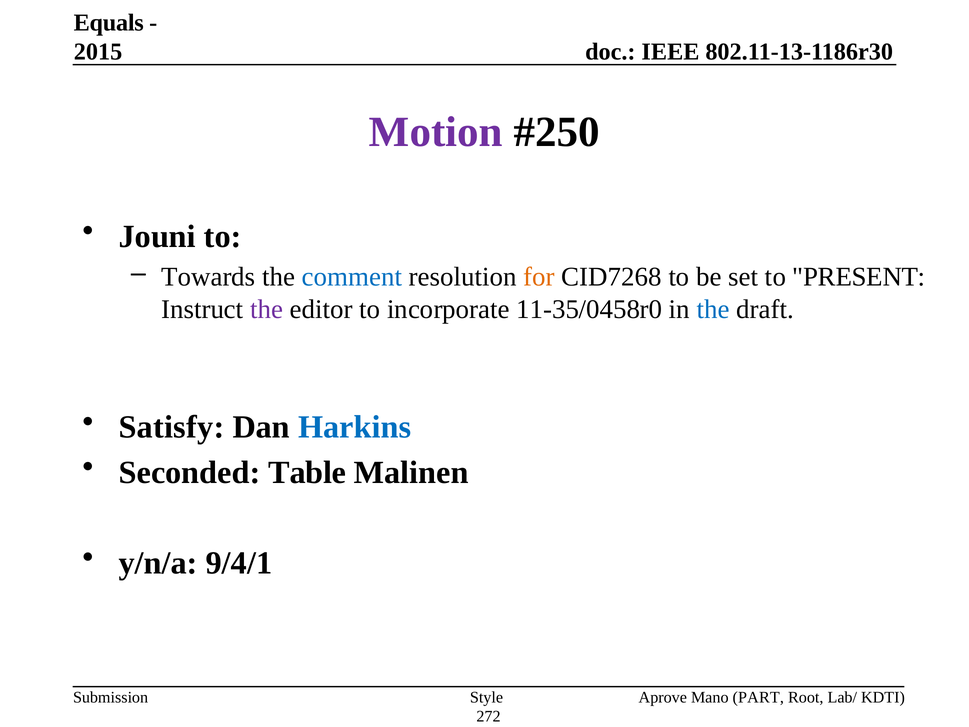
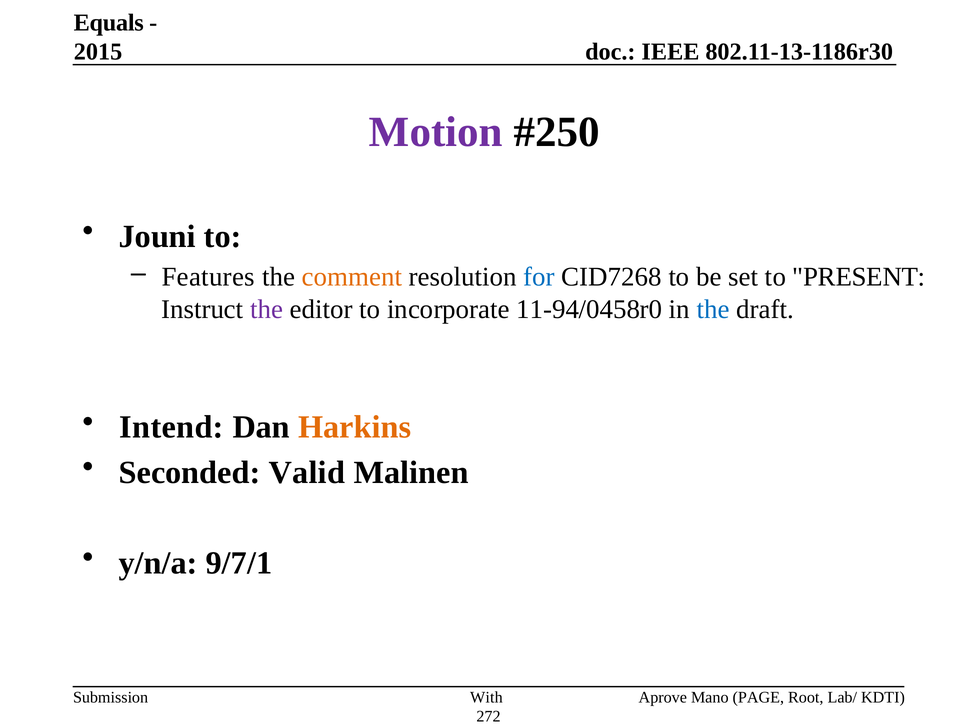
Towards: Towards -> Features
comment colour: blue -> orange
for colour: orange -> blue
11-35/0458r0: 11-35/0458r0 -> 11-94/0458r0
Satisfy: Satisfy -> Intend
Harkins colour: blue -> orange
Table: Table -> Valid
9/4/1: 9/4/1 -> 9/7/1
PART: PART -> PAGE
Style: Style -> With
